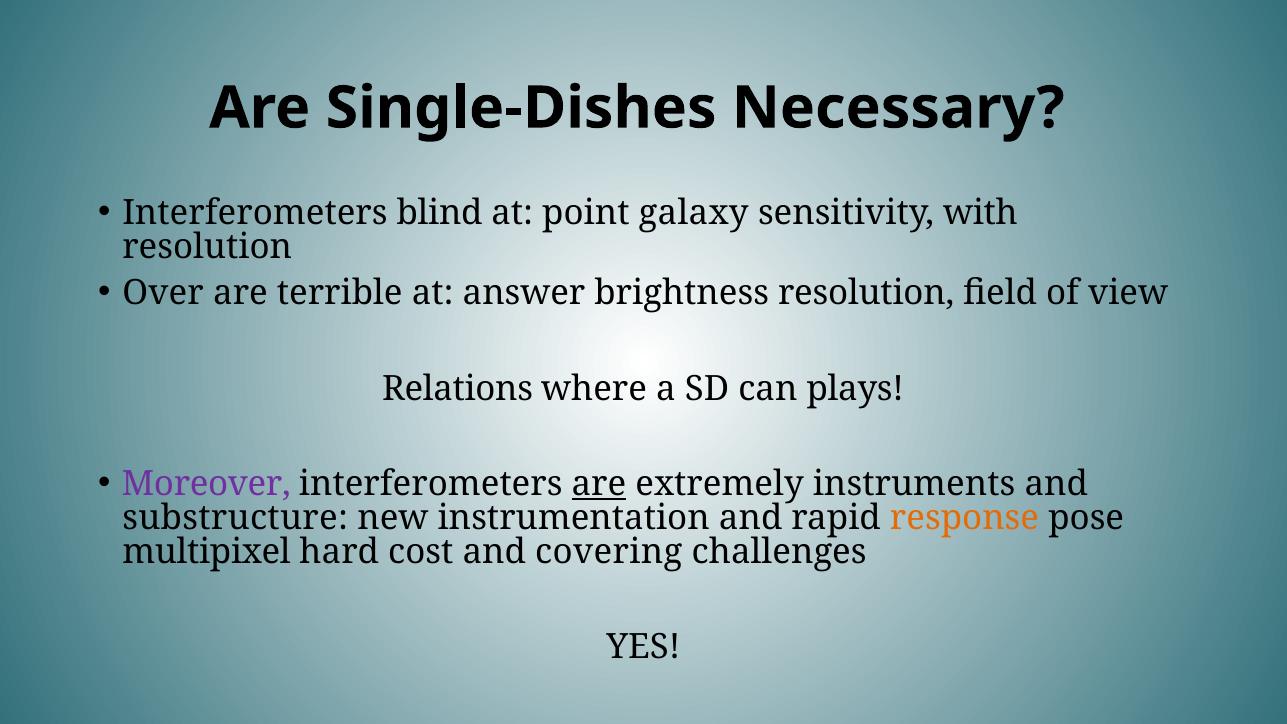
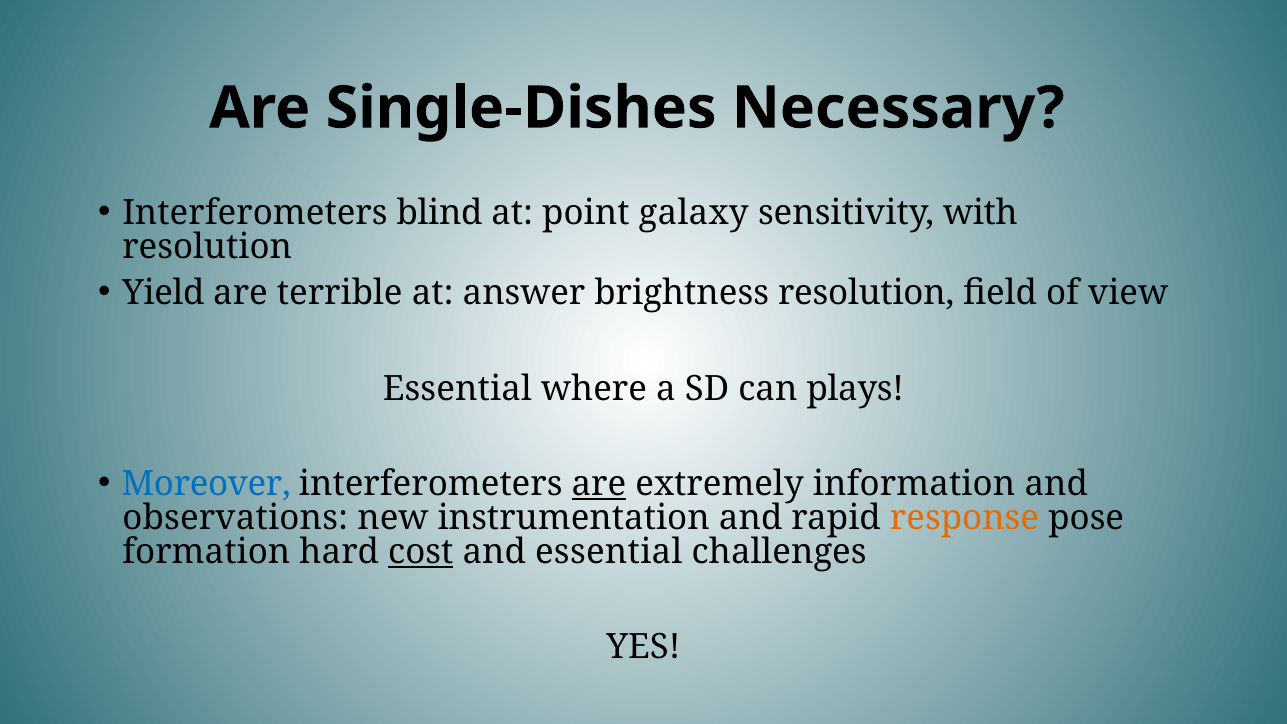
Over: Over -> Yield
Relations at (458, 388): Relations -> Essential
Moreover colour: purple -> blue
instruments: instruments -> information
substructure: substructure -> observations
multipixel: multipixel -> formation
cost underline: none -> present
and covering: covering -> essential
